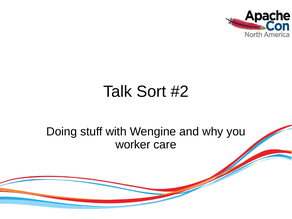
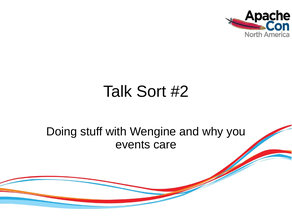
worker: worker -> events
